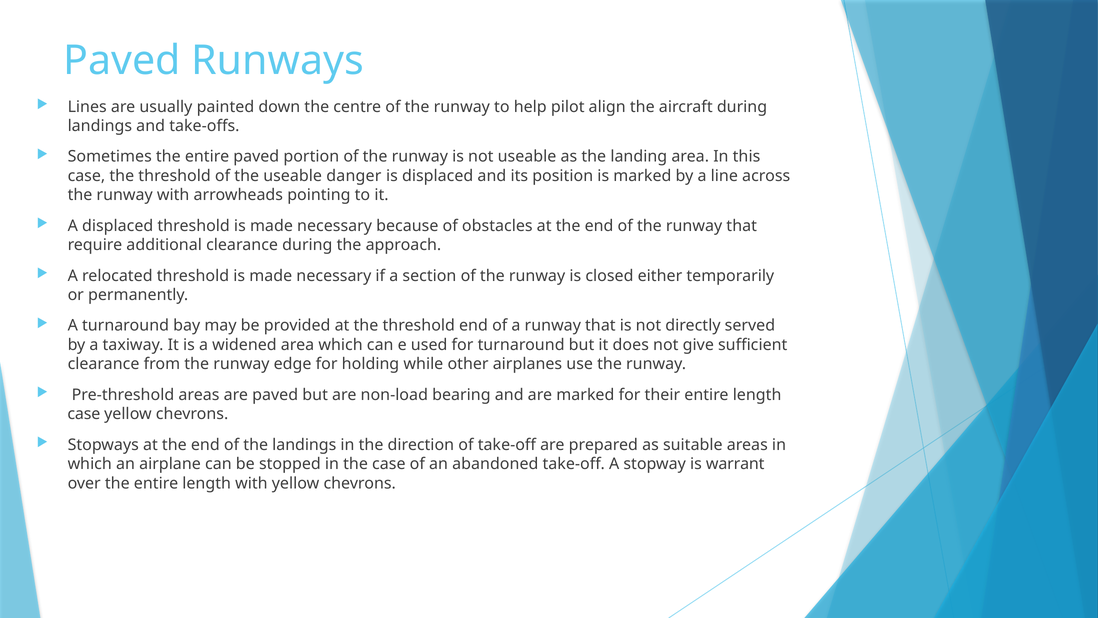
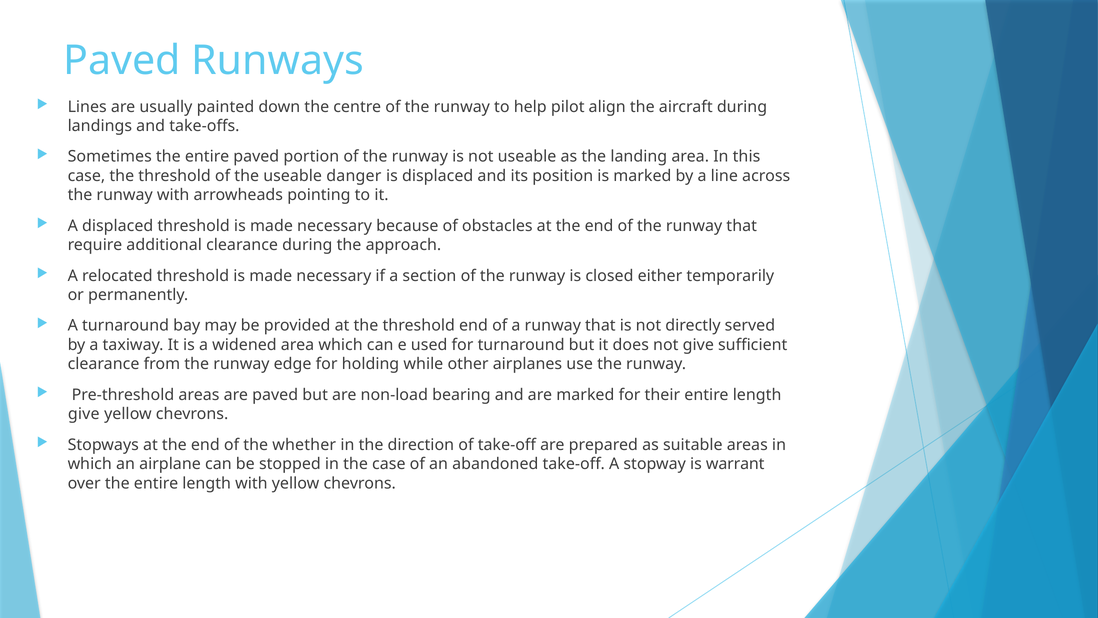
case at (84, 414): case -> give
the landings: landings -> whether
